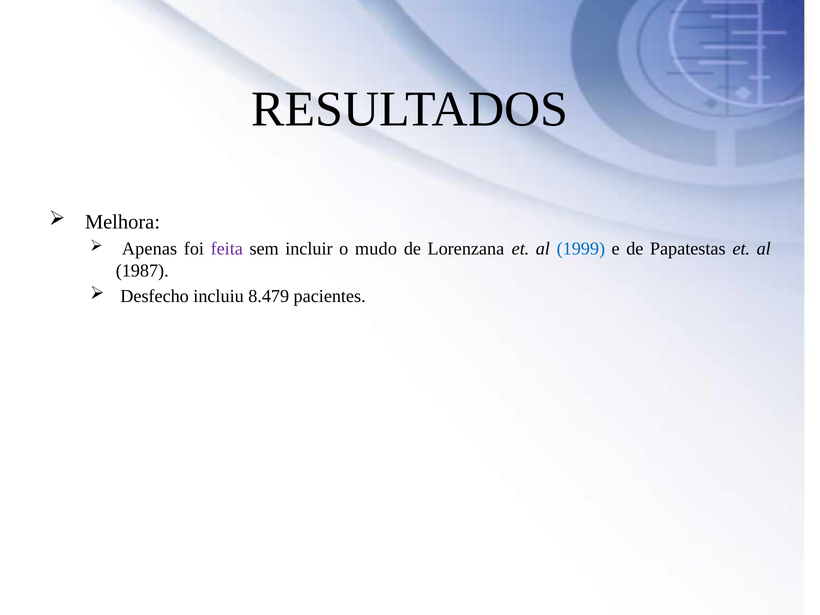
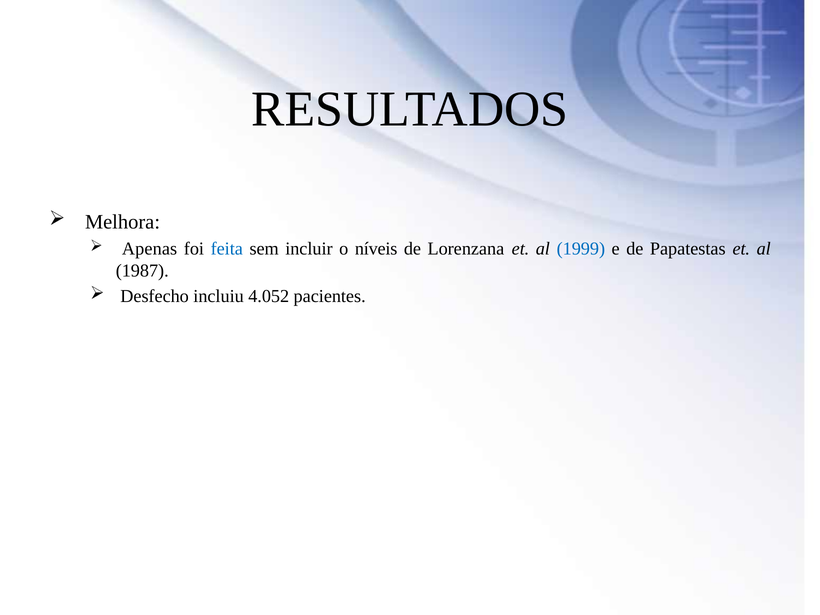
feita colour: purple -> blue
mudo: mudo -> níveis
8.479: 8.479 -> 4.052
